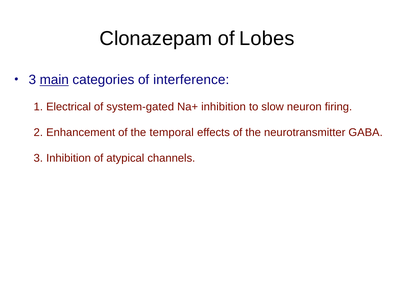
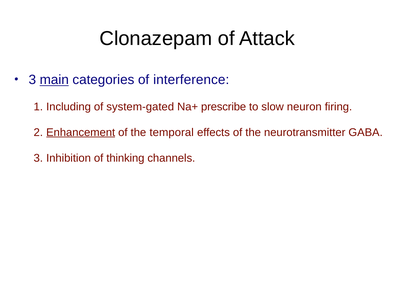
Lobes: Lobes -> Attack
Electrical: Electrical -> Including
Na+ inhibition: inhibition -> prescribe
Enhancement underline: none -> present
atypical: atypical -> thinking
